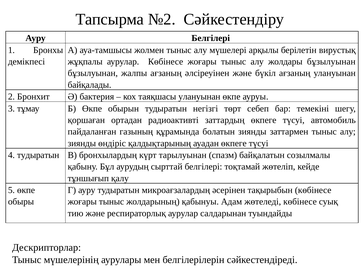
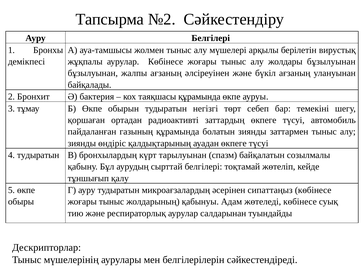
таяқшасы улануынан: улануынан -> құрамында
тақырыбын: тақырыбын -> сипаттаңыз
